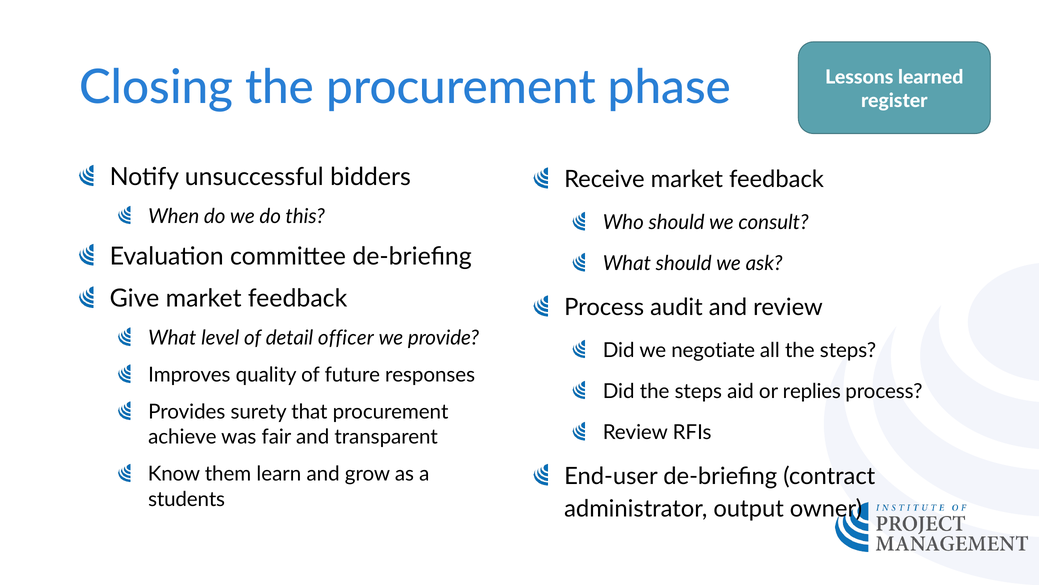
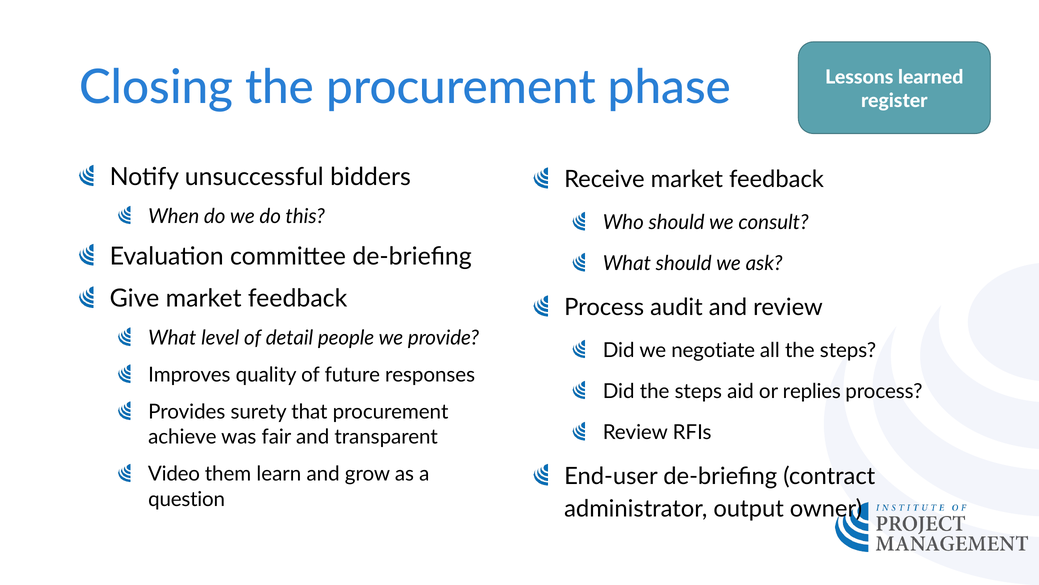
officer: officer -> people
Know: Know -> Video
students: students -> question
